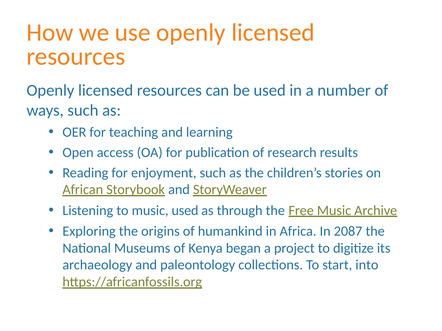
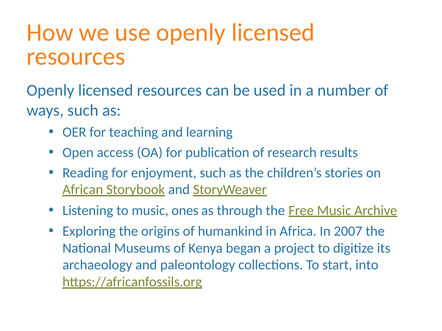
music used: used -> ones
2087: 2087 -> 2007
